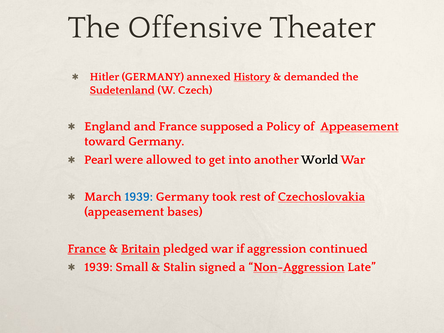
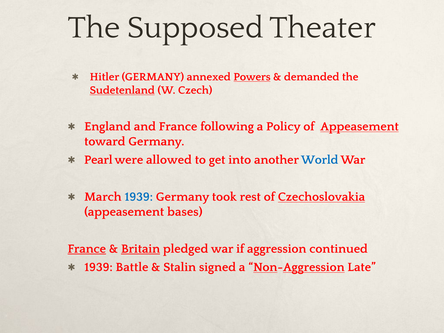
Offensive: Offensive -> Supposed
History: History -> Powers
supposed: supposed -> following
World colour: black -> blue
Small: Small -> Battle
